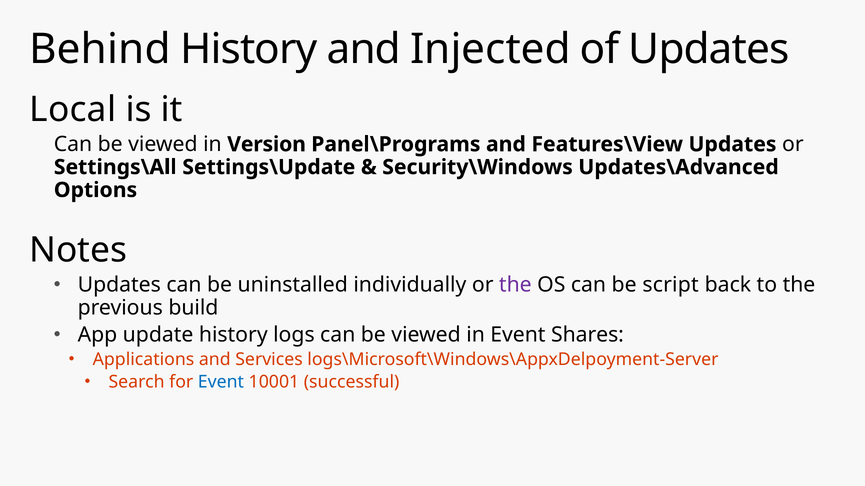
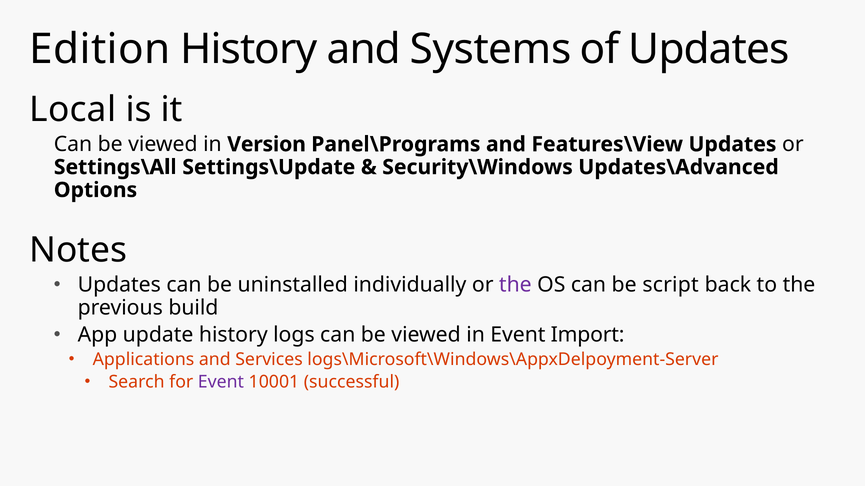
Behind: Behind -> Edition
Injected: Injected -> Systems
Shares: Shares -> Import
Event at (221, 382) colour: blue -> purple
